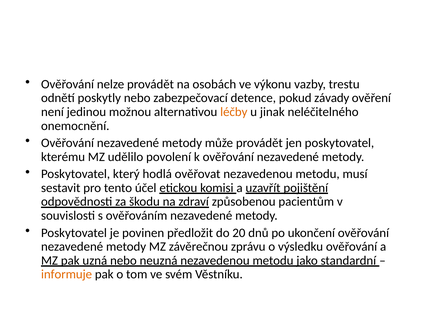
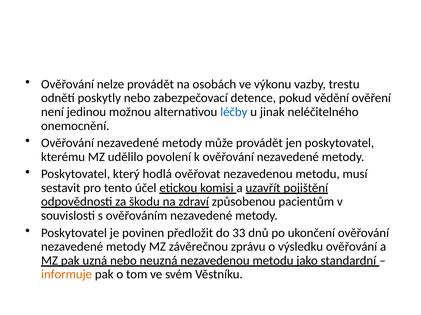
závady: závady -> vědění
léčby colour: orange -> blue
20: 20 -> 33
